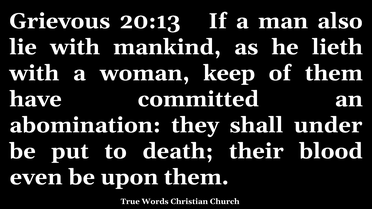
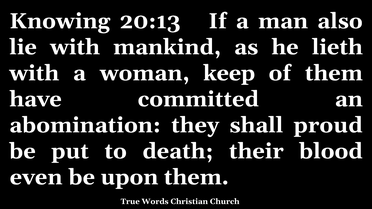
Grievous: Grievous -> Knowing
under: under -> proud
